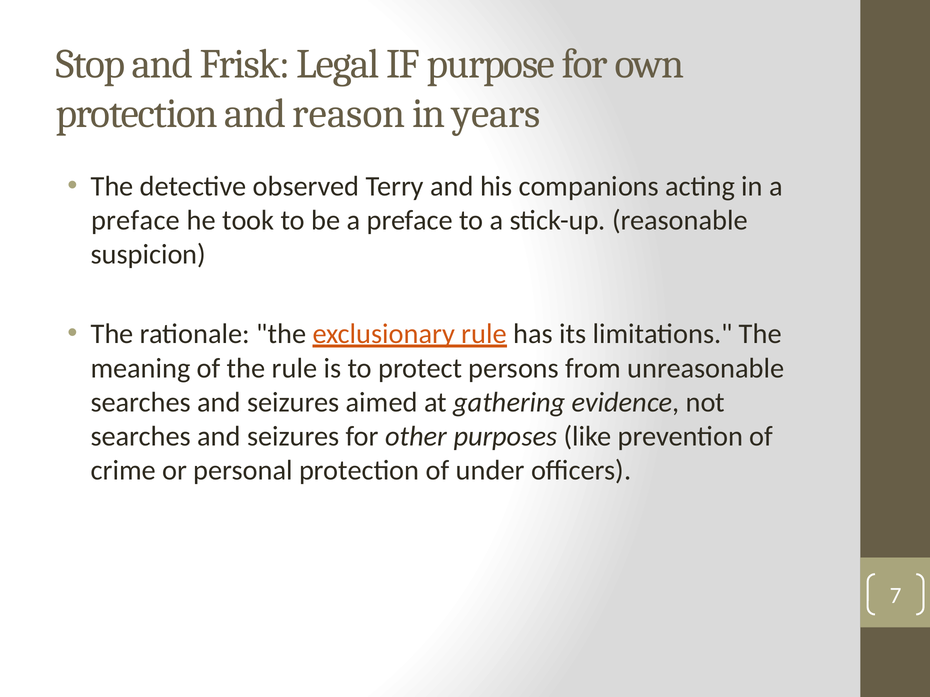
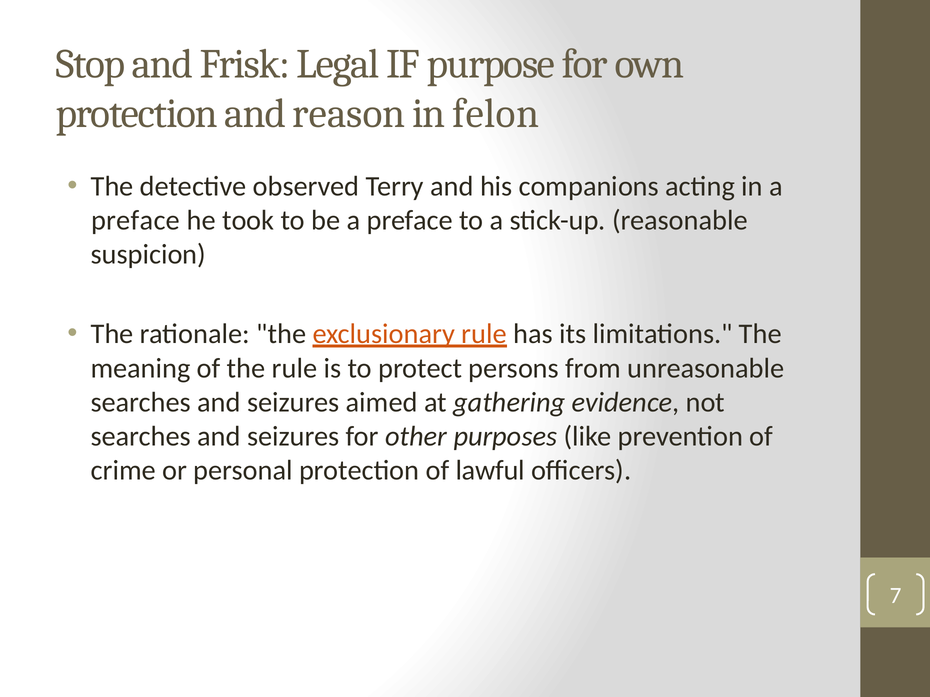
years: years -> felon
under: under -> lawful
